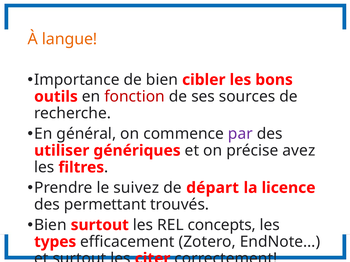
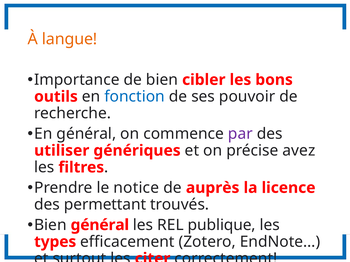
fonction colour: red -> blue
sources: sources -> pouvoir
suivez: suivez -> notice
départ: départ -> auprès
Bien surtout: surtout -> général
concepts: concepts -> publique
